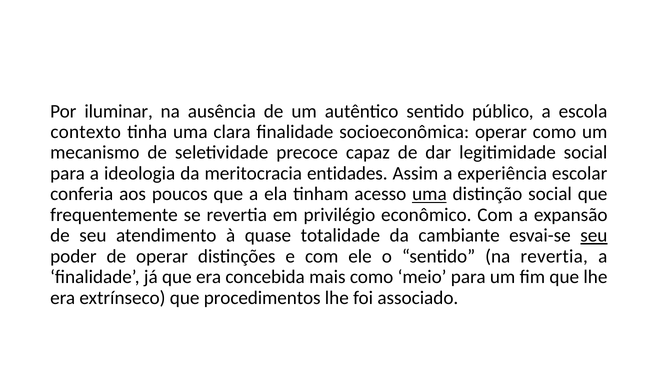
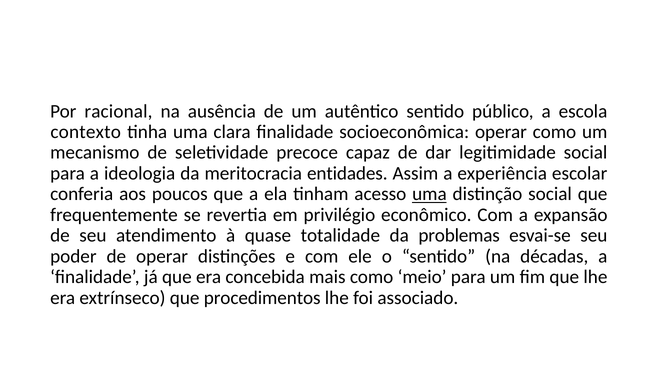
iluminar: iluminar -> racional
cambiante: cambiante -> problemas
seu at (594, 236) underline: present -> none
na revertia: revertia -> décadas
